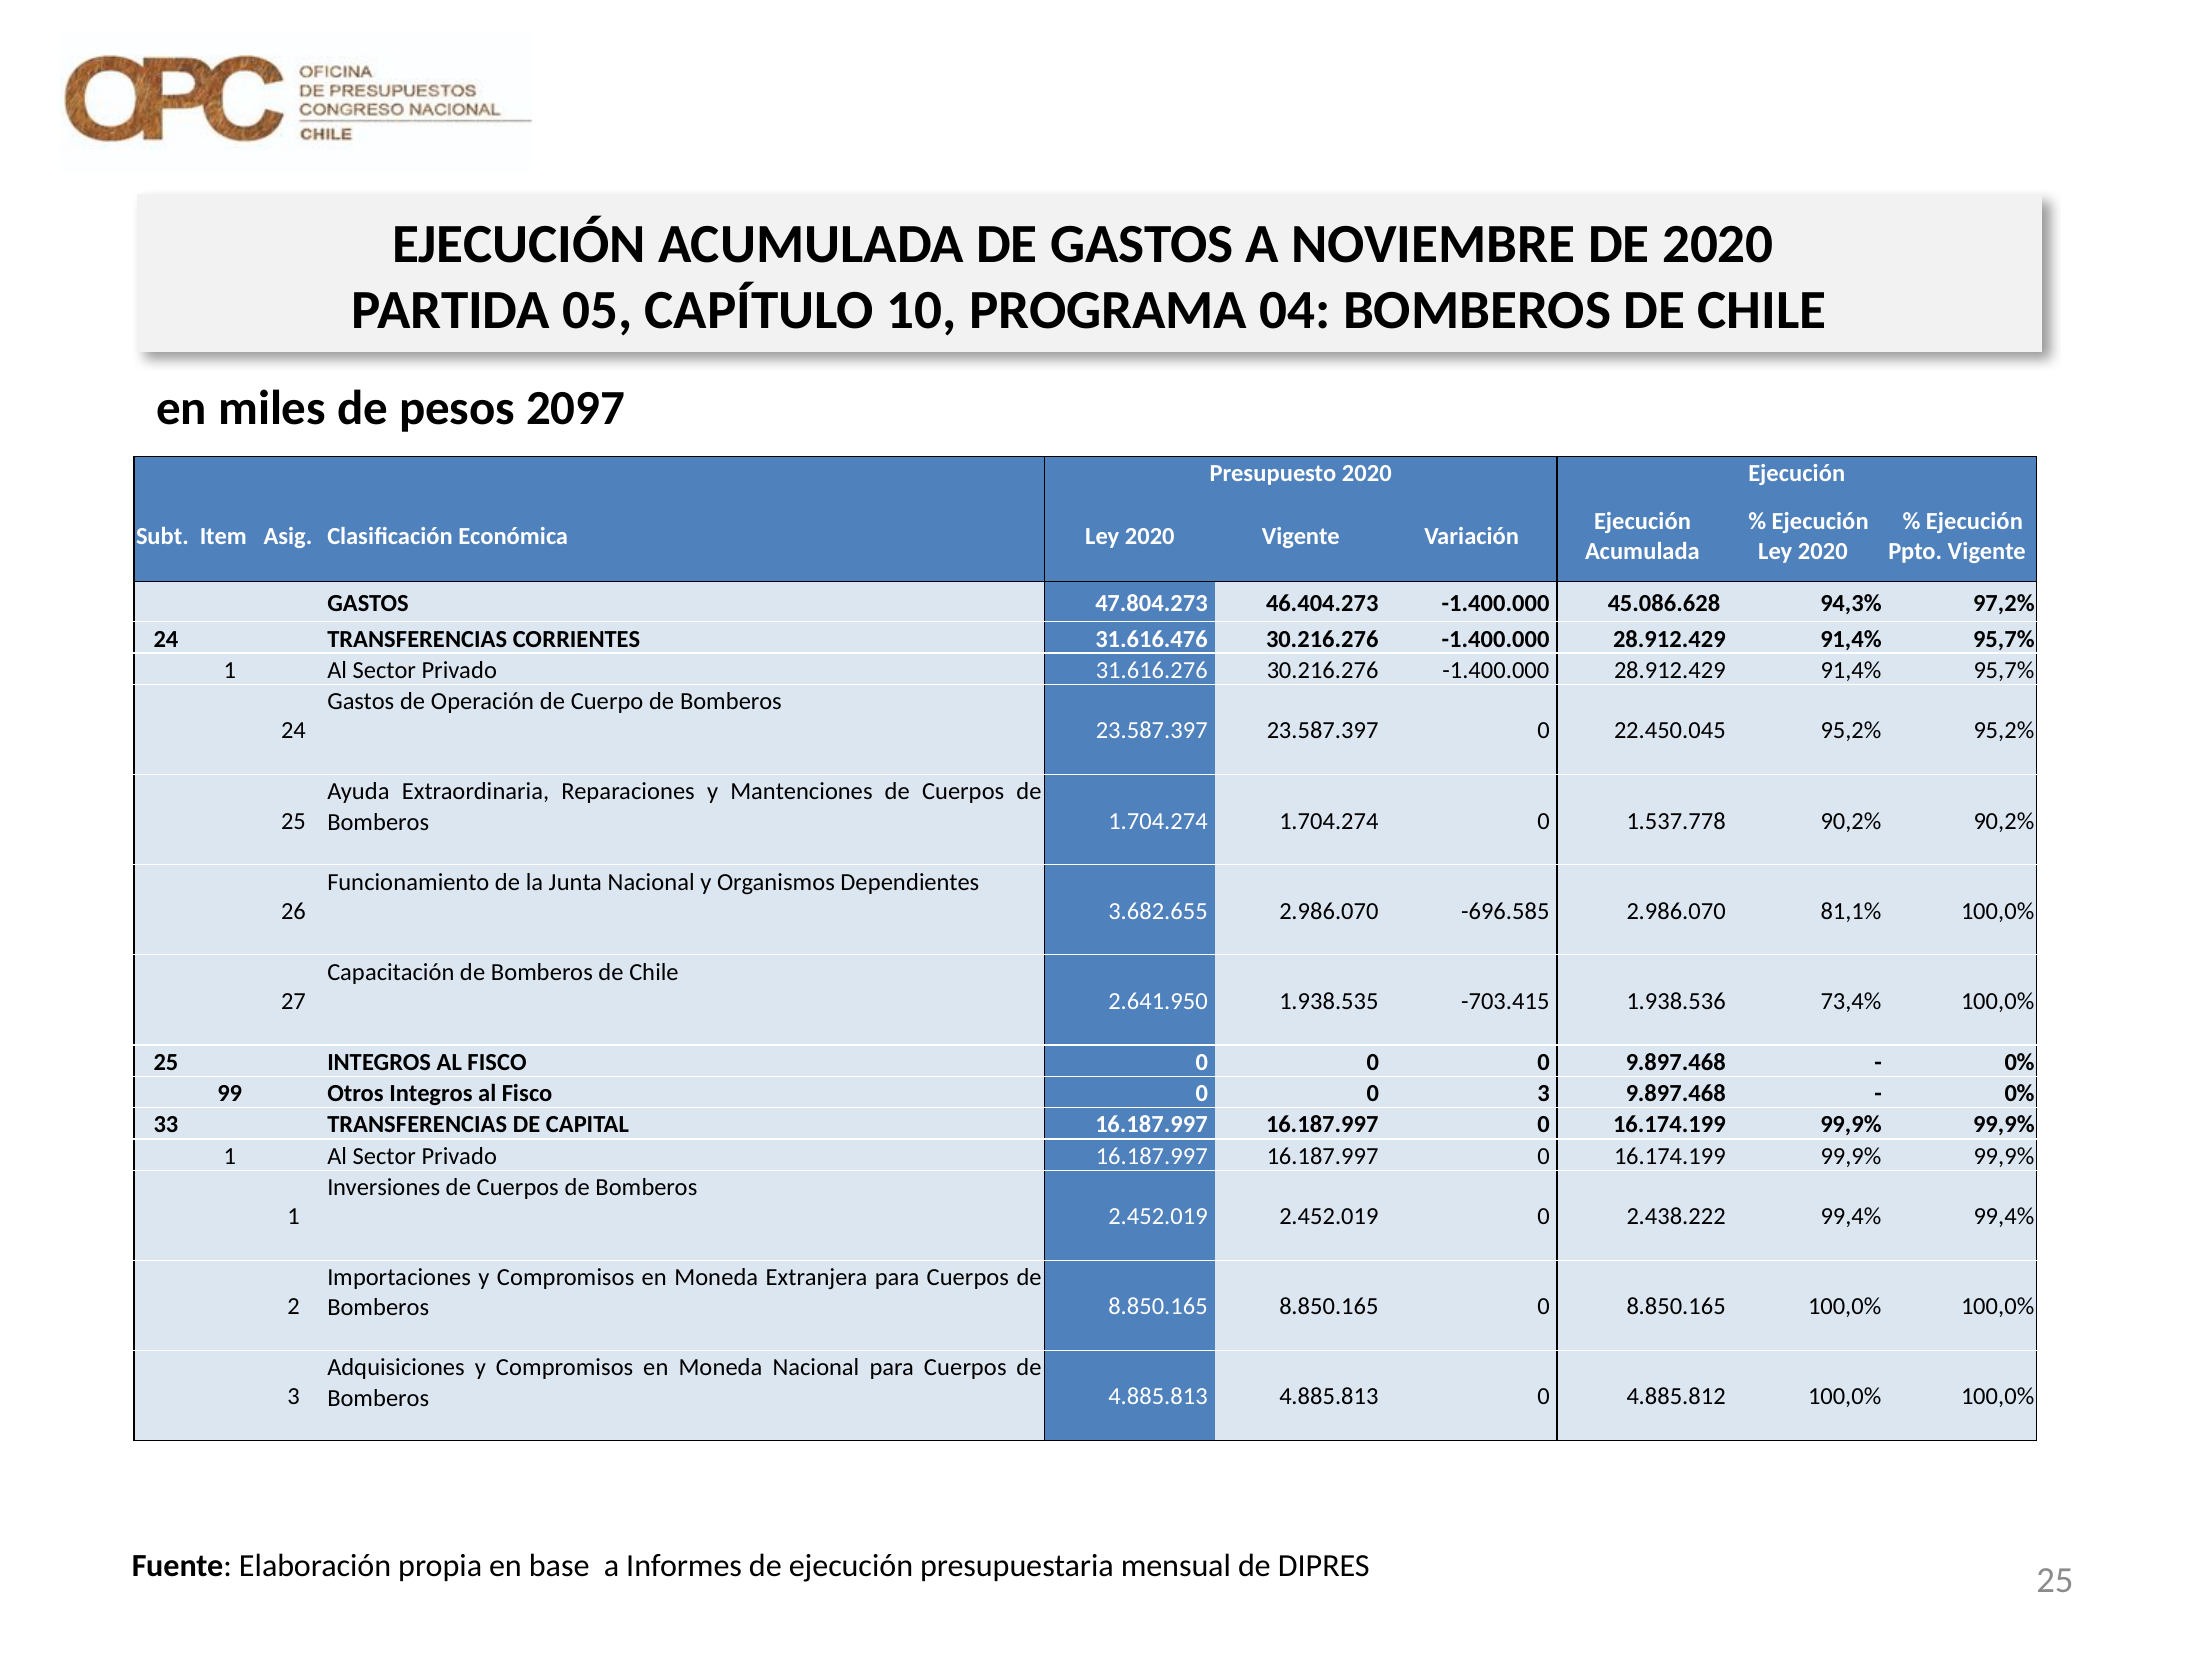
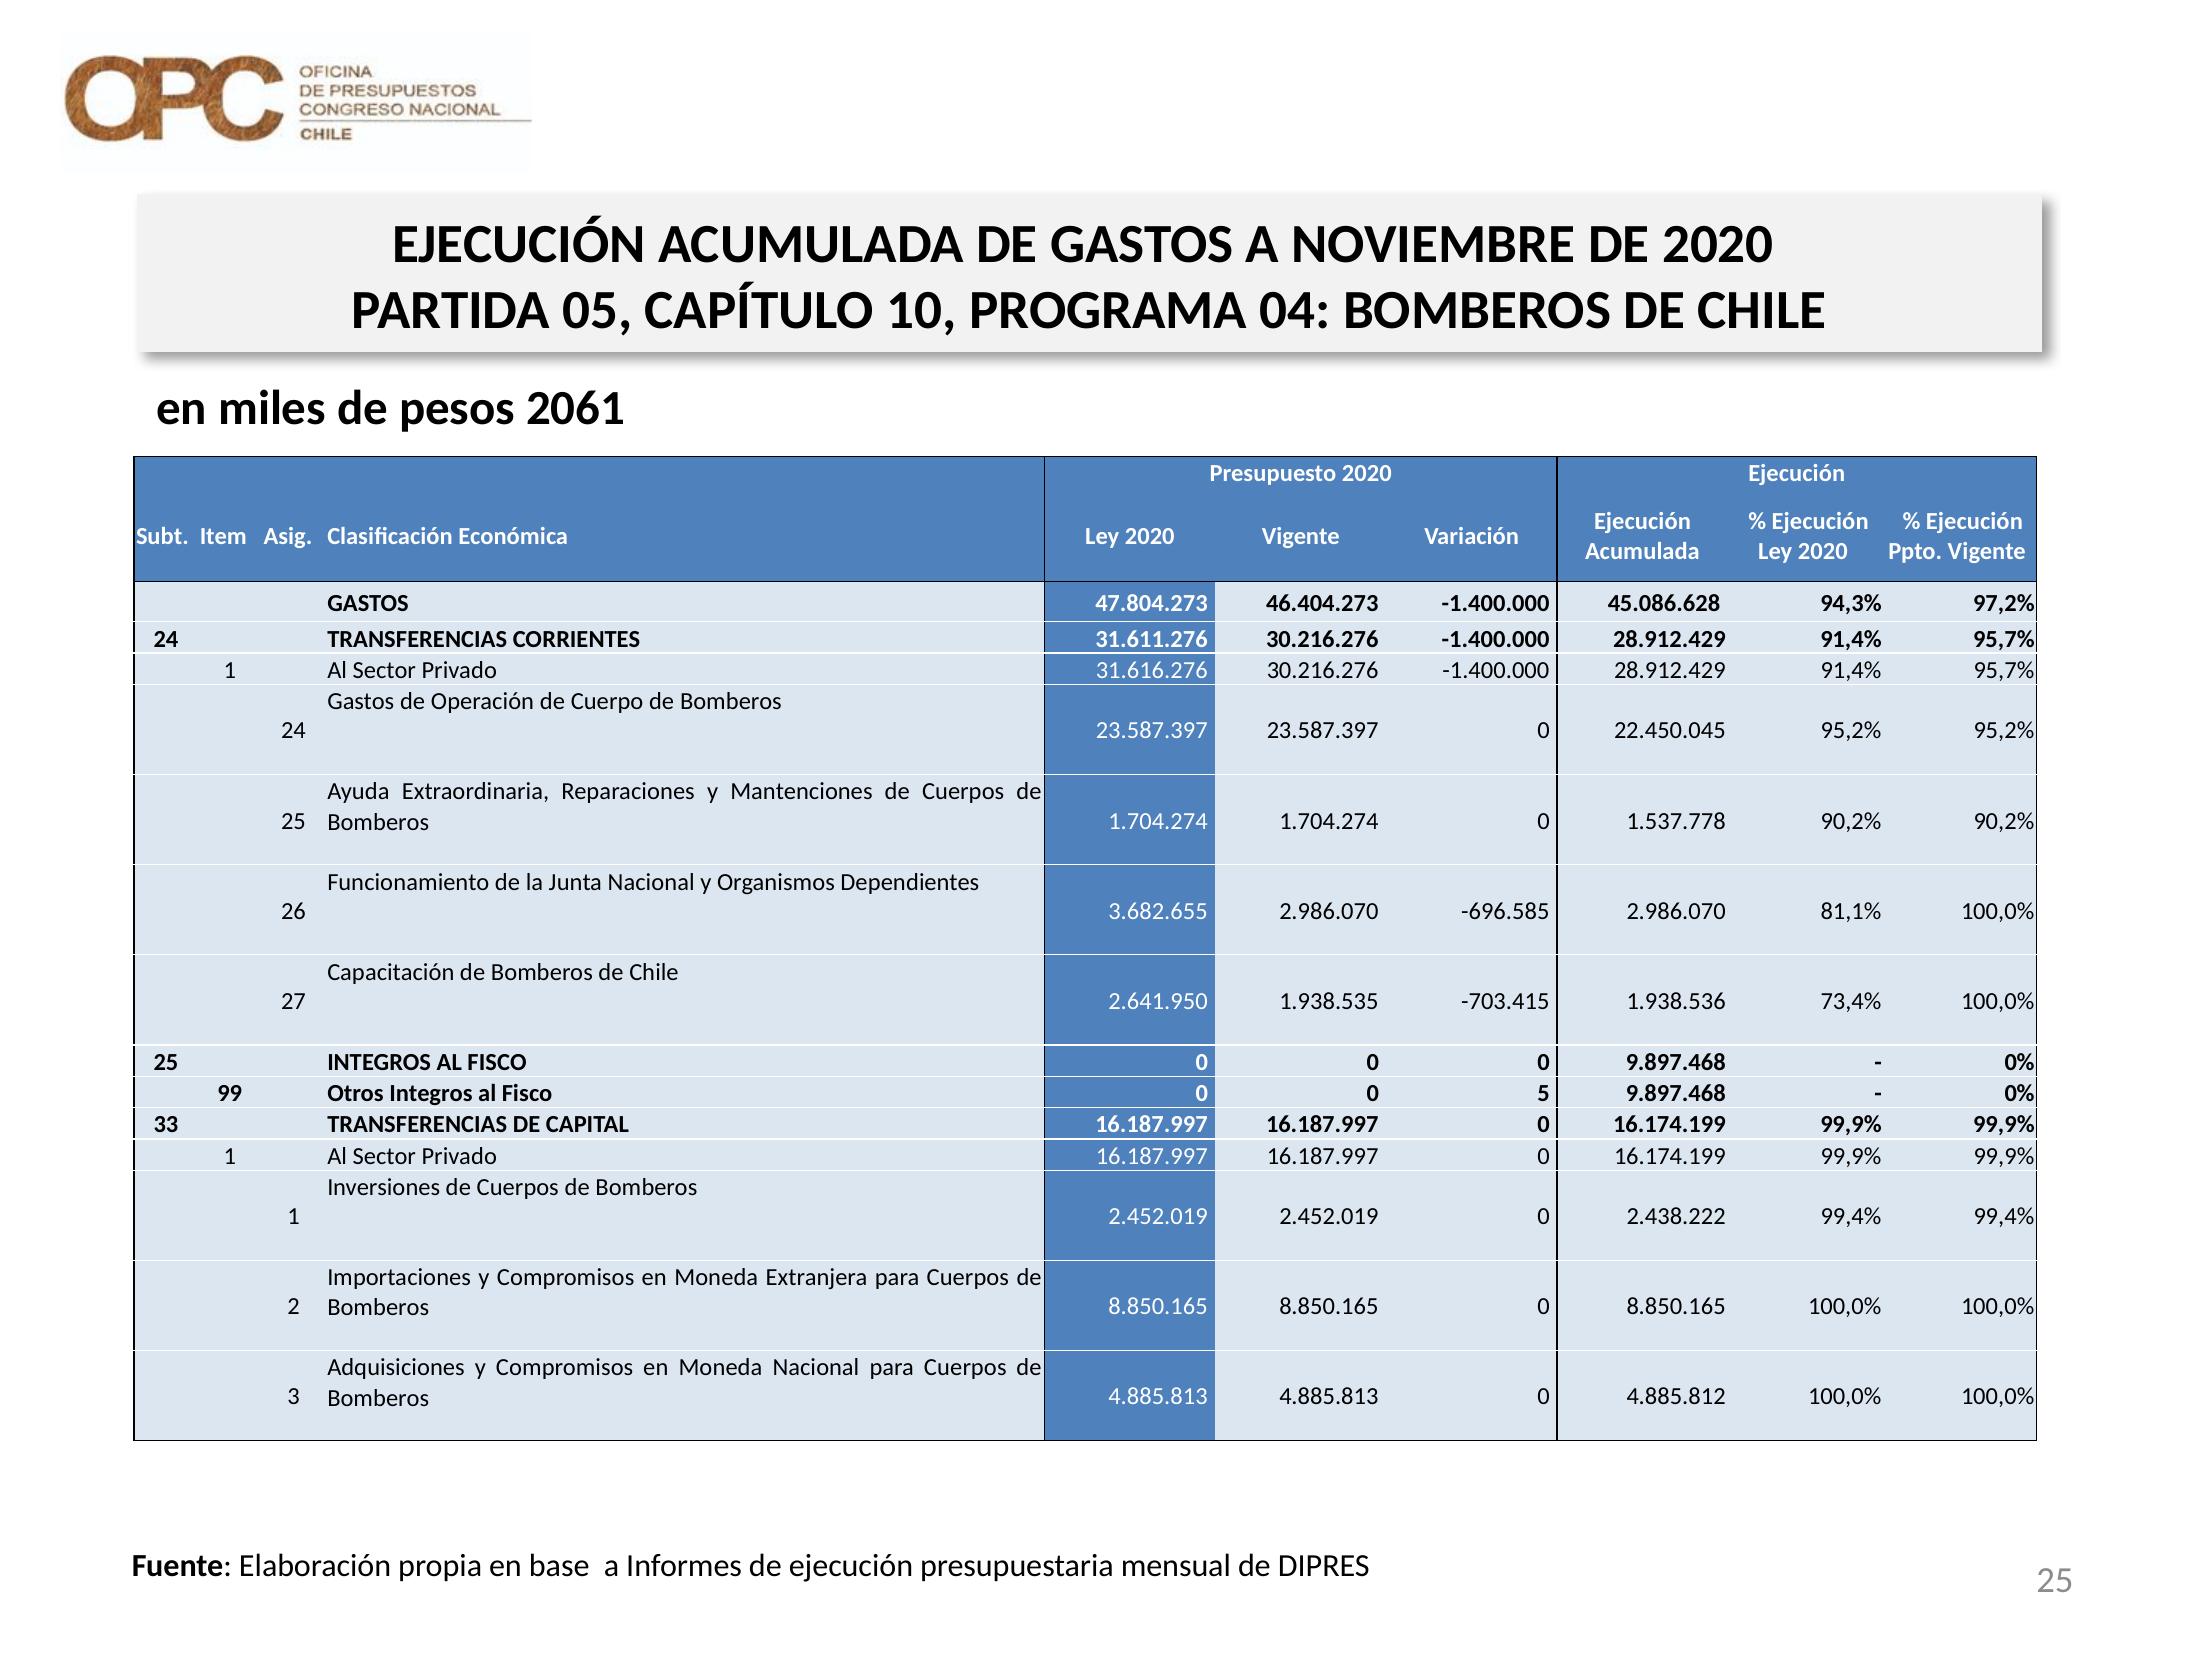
2097: 2097 -> 2061
31.616.476: 31.616.476 -> 31.611.276
0 3: 3 -> 5
